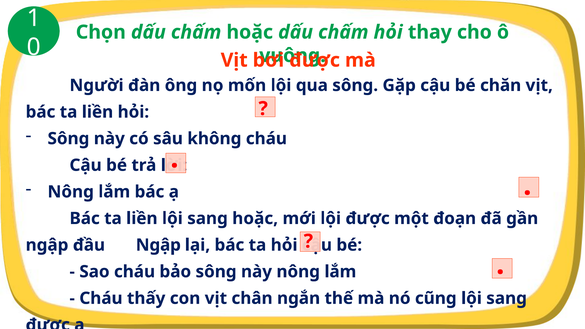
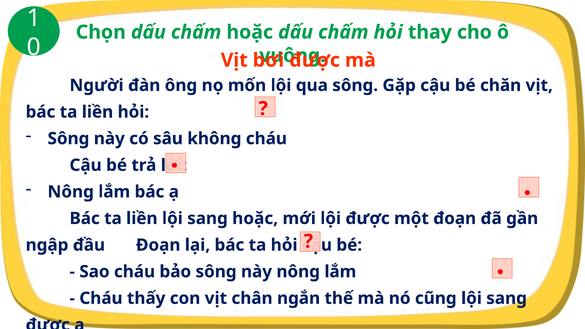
đầu Ngập: Ngập -> Đoạn
